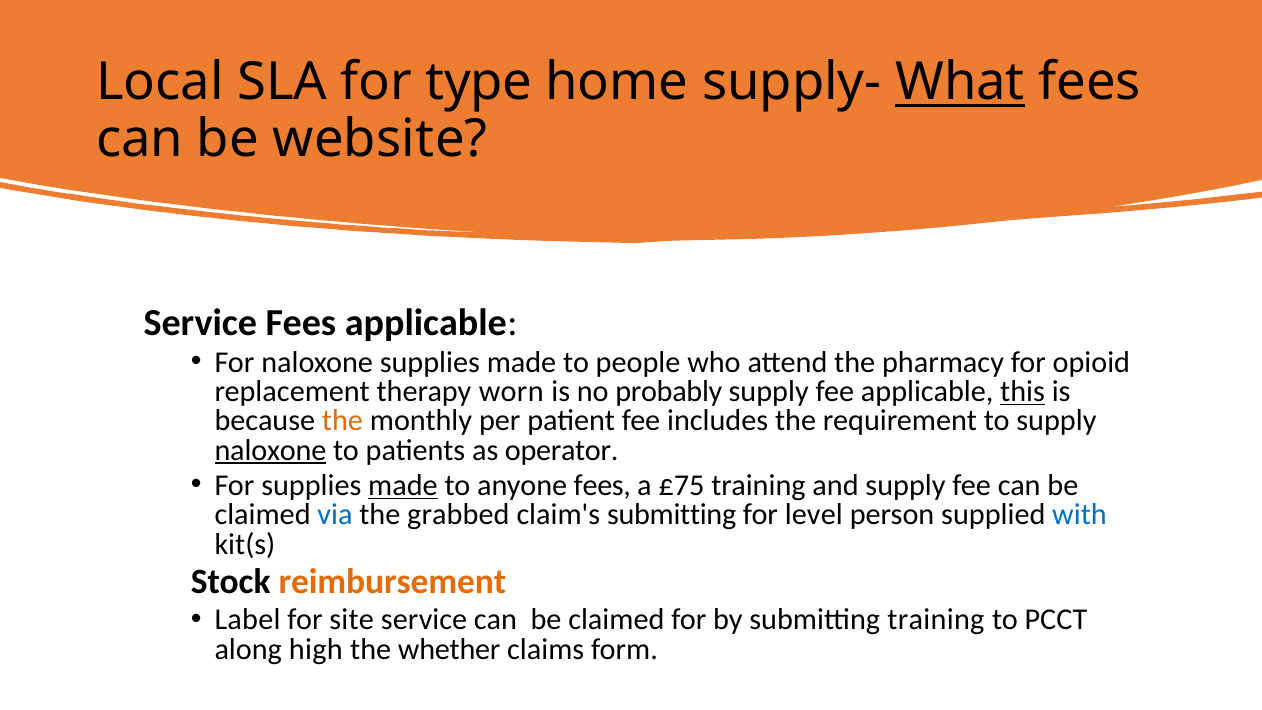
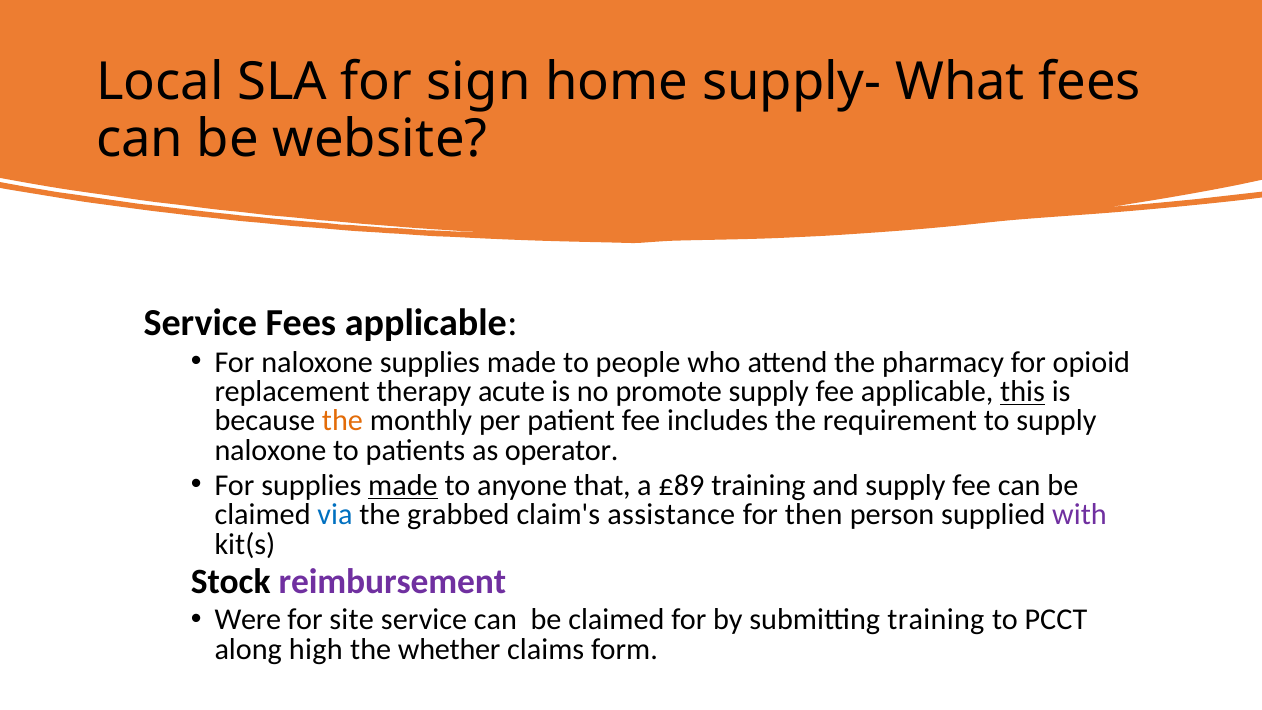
type: type -> sign
What underline: present -> none
worn: worn -> acute
probably: probably -> promote
naloxone at (270, 450) underline: present -> none
anyone fees: fees -> that
£75: £75 -> £89
claim's submitting: submitting -> assistance
level: level -> then
with colour: blue -> purple
reimbursement colour: orange -> purple
Label: Label -> Were
